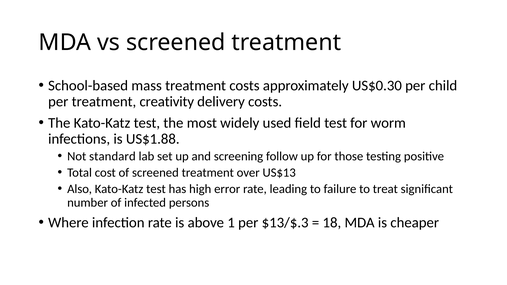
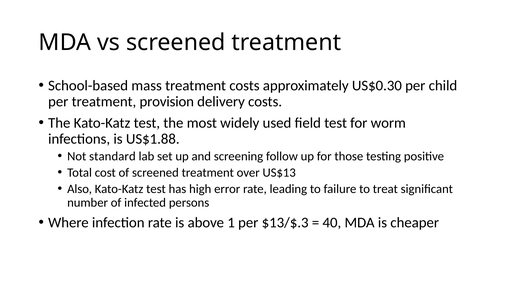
creativity: creativity -> provision
18: 18 -> 40
